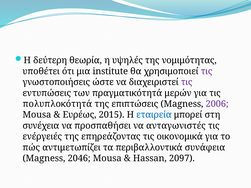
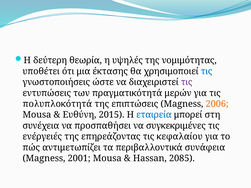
institute: institute -> έκτασης
τις at (207, 71) colour: purple -> blue
2006 colour: purple -> orange
Ευρέως: Ευρέως -> Ευθύνη
ανταγωνιστές: ανταγωνιστές -> συγκεκριμένες
οικονομικά: οικονομικά -> κεφαλαίου
2046: 2046 -> 2001
2097: 2097 -> 2085
